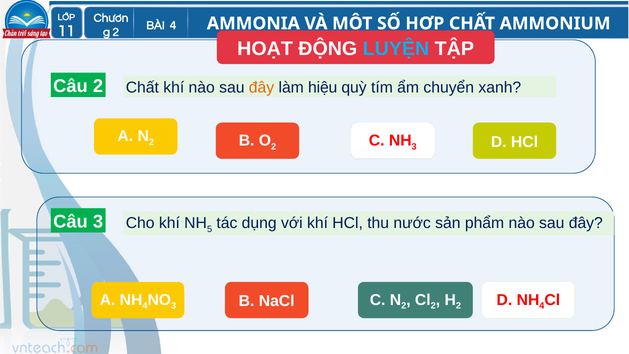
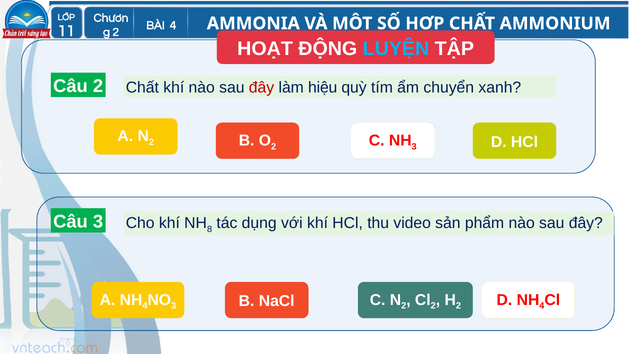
đây at (262, 88) colour: orange -> red
5: 5 -> 8
nước: nước -> video
